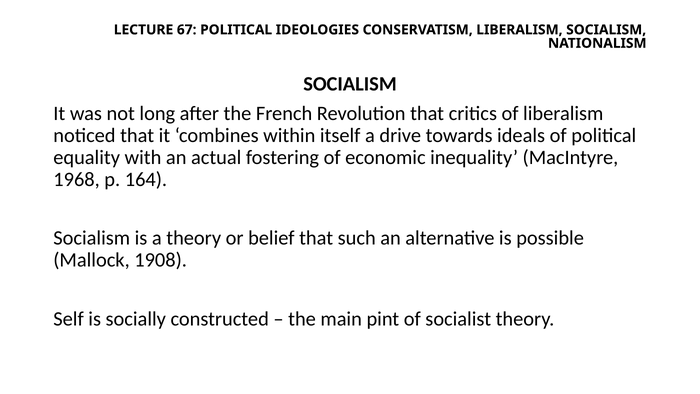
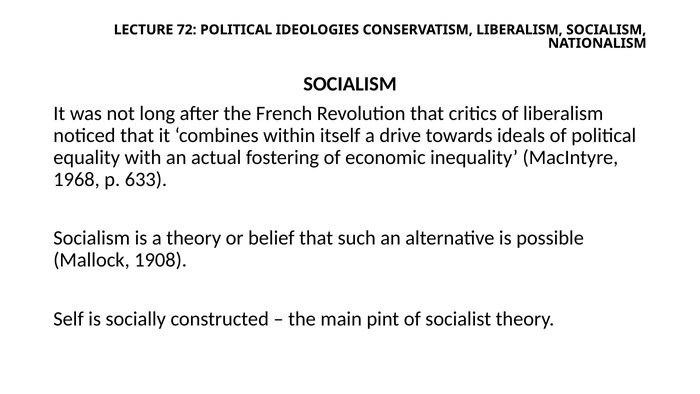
67: 67 -> 72
164: 164 -> 633
